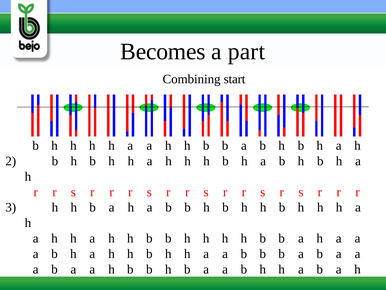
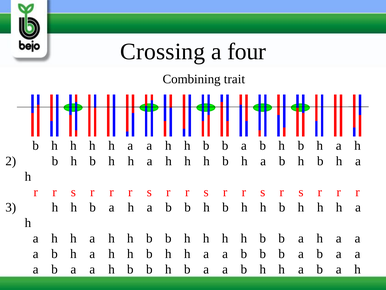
Becomes: Becomes -> Crossing
part: part -> four
start: start -> trait
